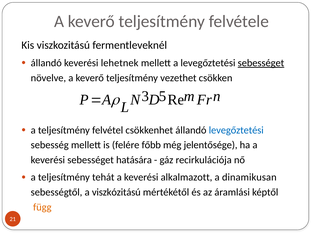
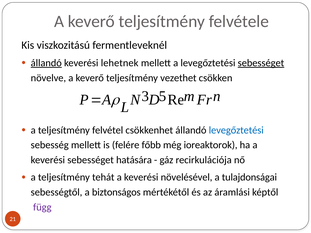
állandó at (46, 63) underline: none -> present
jelentősége: jelentősége -> ioreaktorok
alkalmazott: alkalmazott -> növelésével
dinamikusan: dinamikusan -> tulajdonságai
viszkózitású: viszkózitású -> biztonságos
függ colour: orange -> purple
